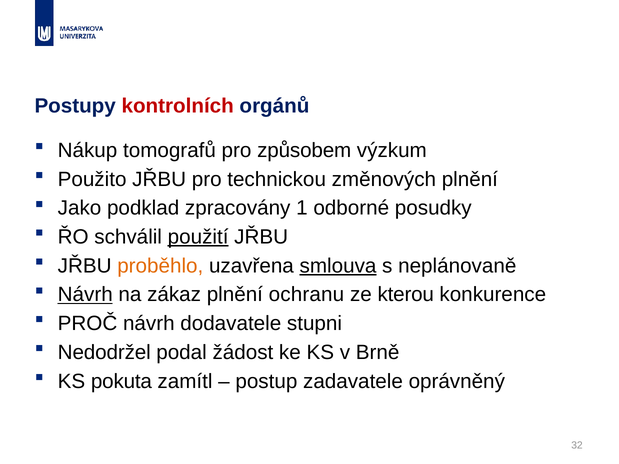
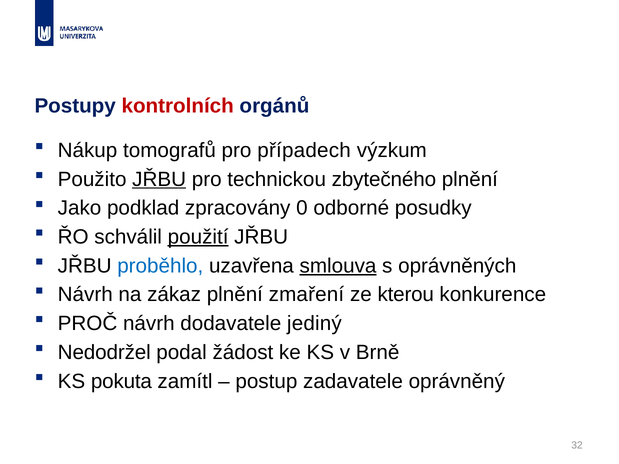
způsobem: způsobem -> případech
JŘBU at (159, 179) underline: none -> present
změnových: změnových -> zbytečného
1: 1 -> 0
proběhlo colour: orange -> blue
neplánovaně: neplánovaně -> oprávněných
Návrh at (85, 295) underline: present -> none
ochranu: ochranu -> zmaření
stupni: stupni -> jediný
